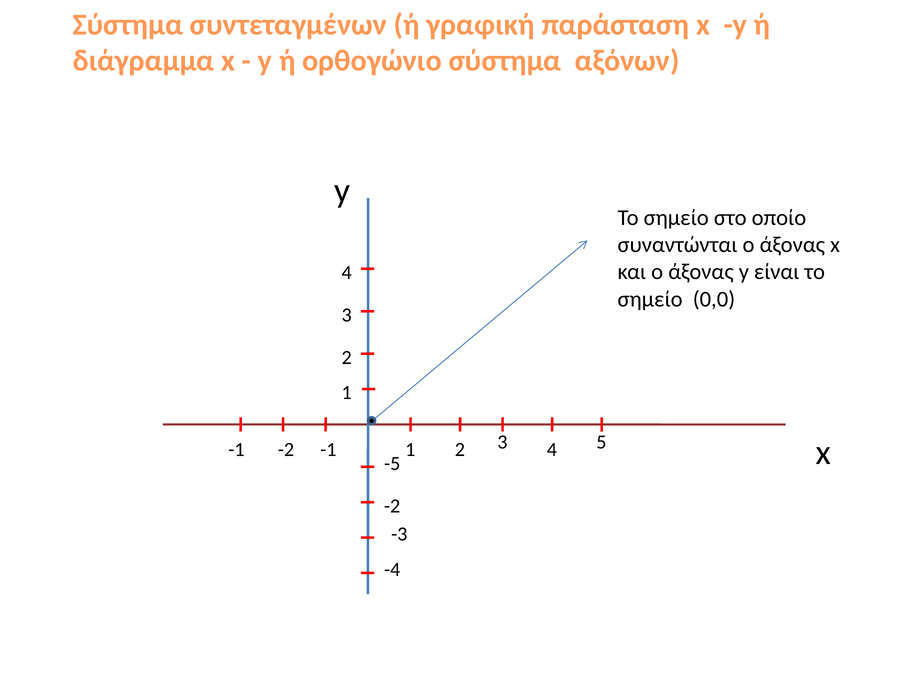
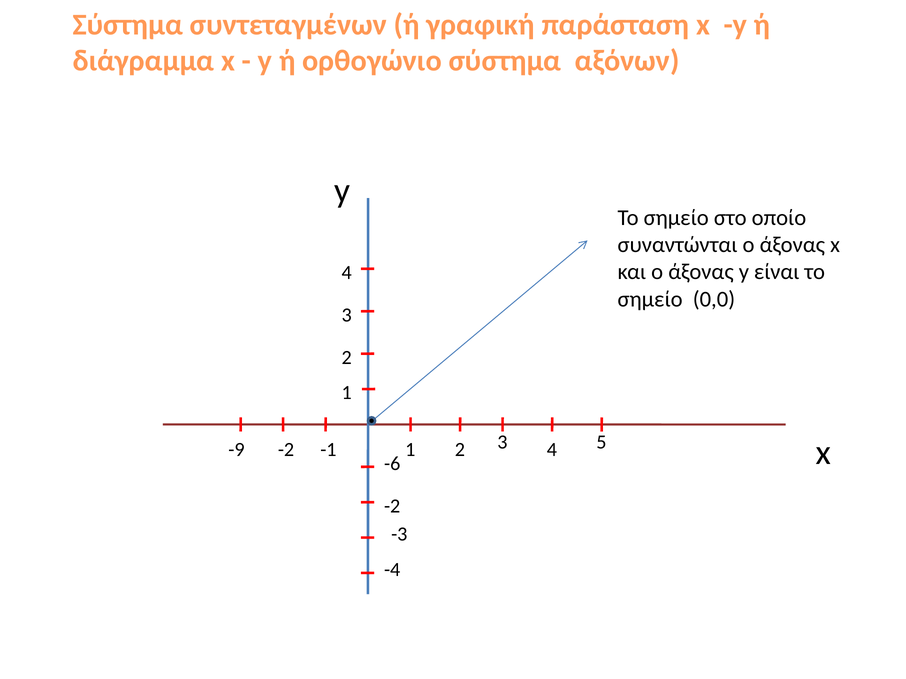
-1 at (236, 450): -1 -> -9
-5: -5 -> -6
